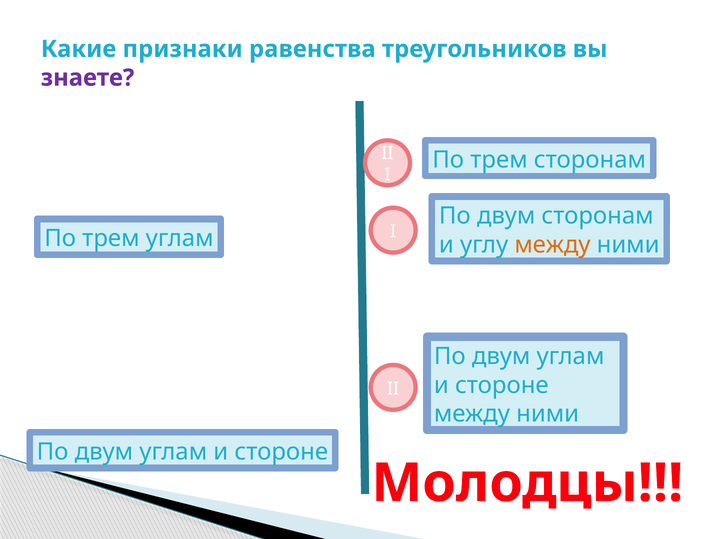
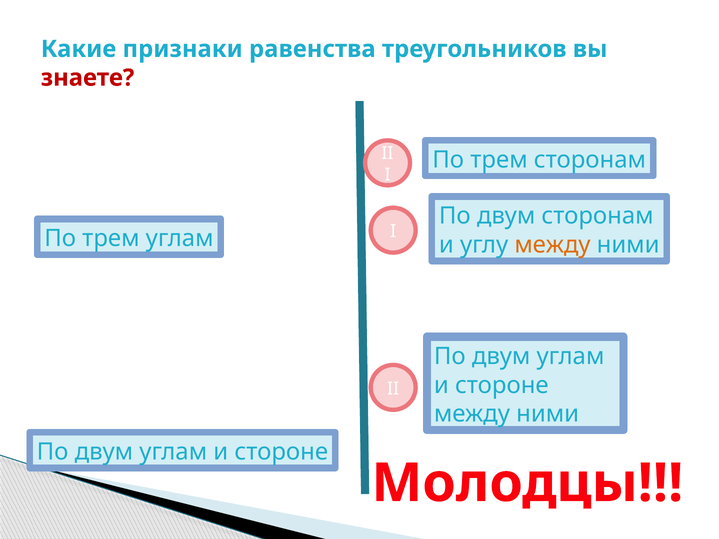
знаете colour: purple -> red
